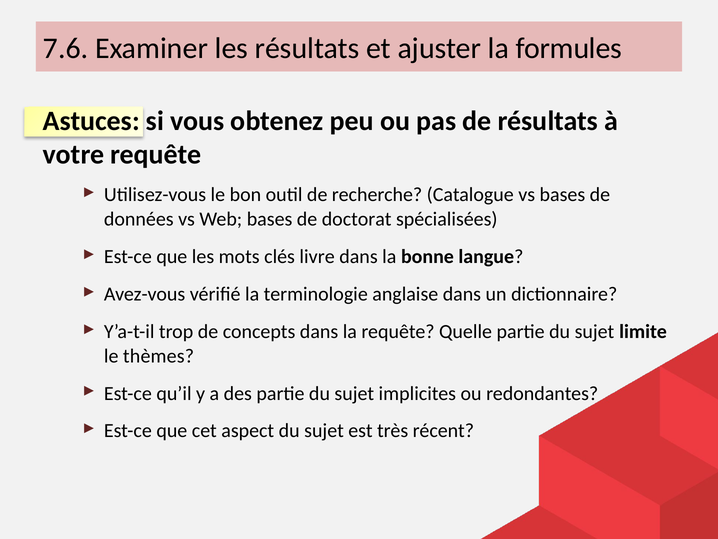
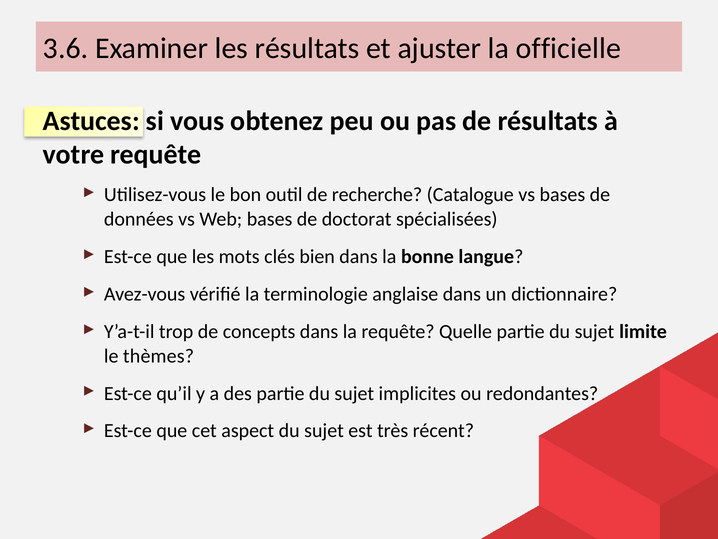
7.6: 7.6 -> 3.6
formules: formules -> officielle
livre: livre -> bien
